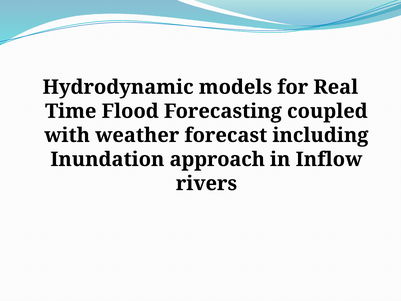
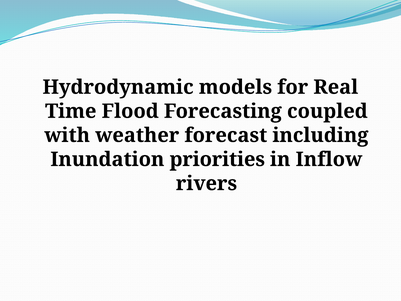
approach: approach -> priorities
